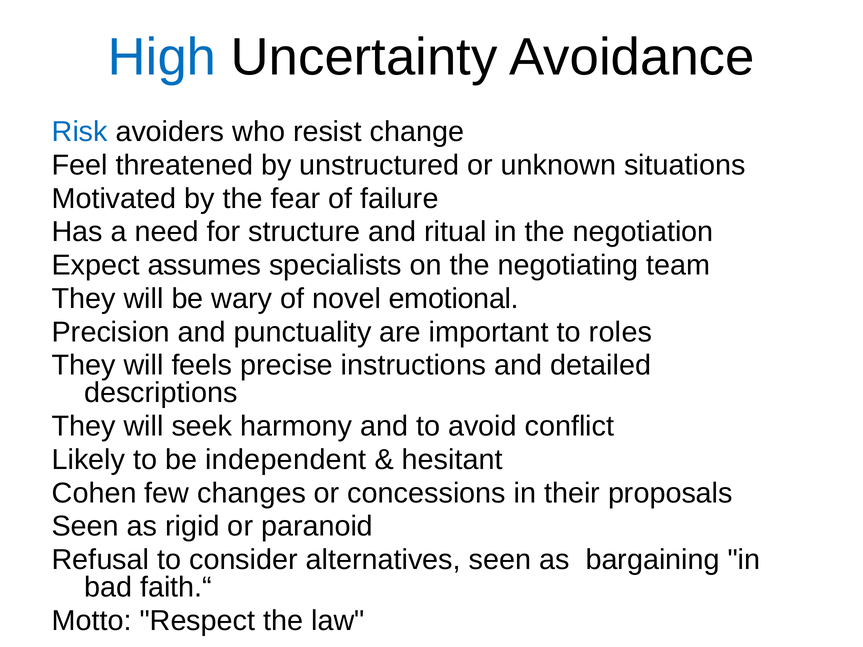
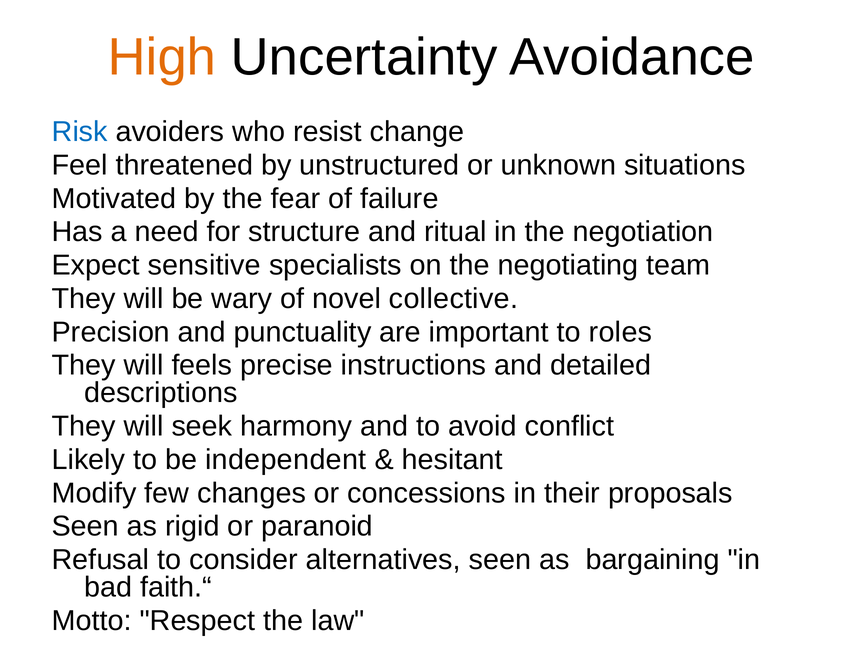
High colour: blue -> orange
assumes: assumes -> sensitive
emotional: emotional -> collective
Cohen: Cohen -> Modify
